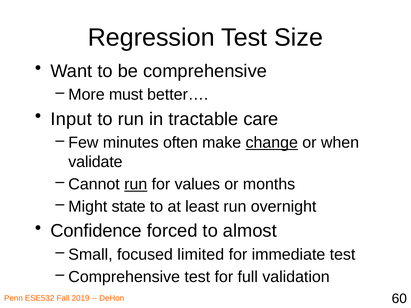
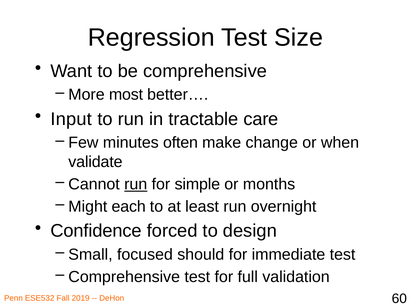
must: must -> most
change underline: present -> none
values: values -> simple
state: state -> each
almost: almost -> design
limited: limited -> should
